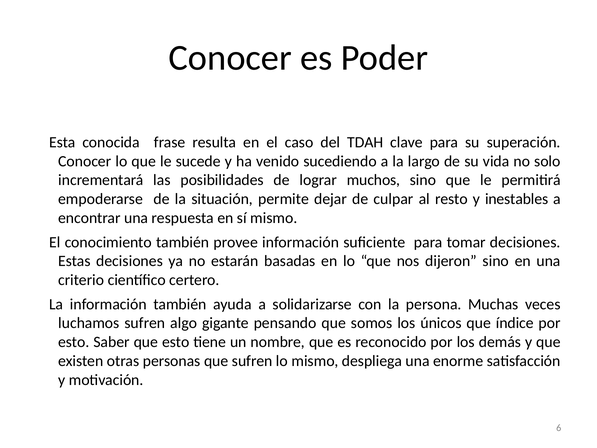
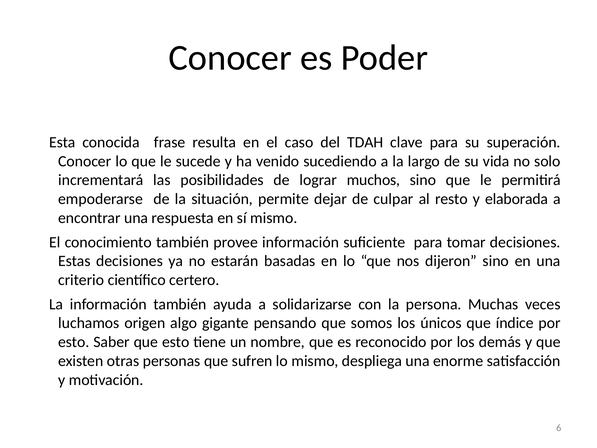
inestables: inestables -> elaborada
luchamos sufren: sufren -> origen
